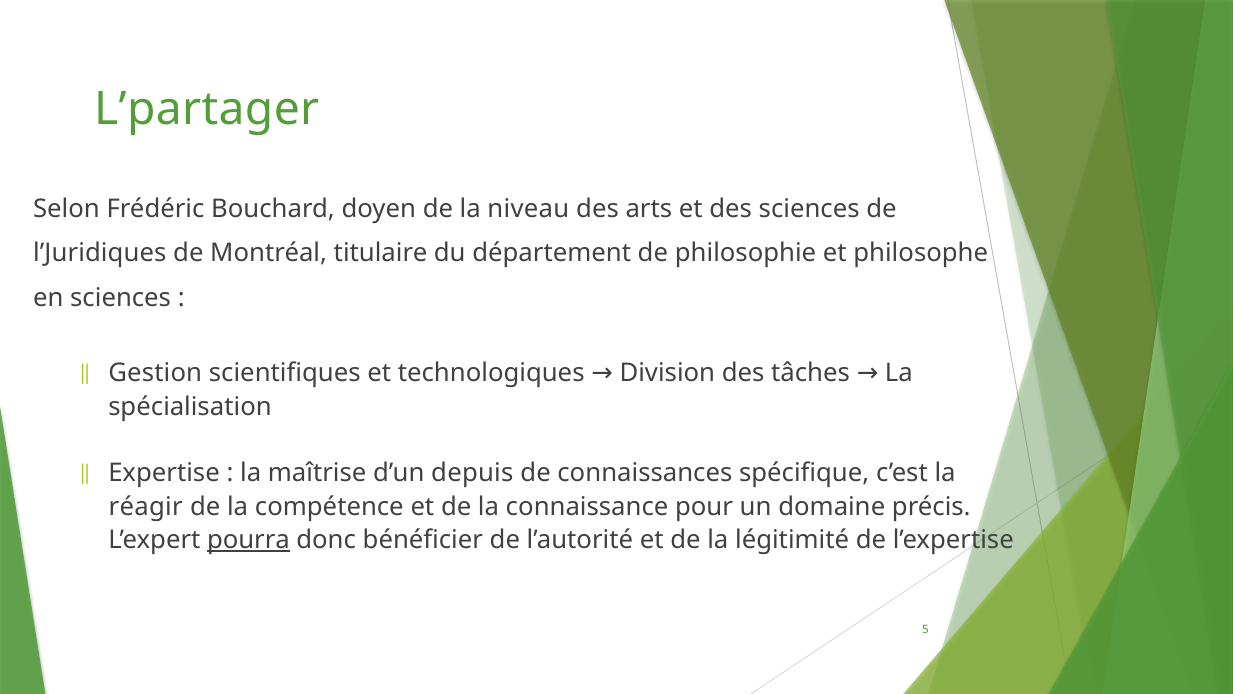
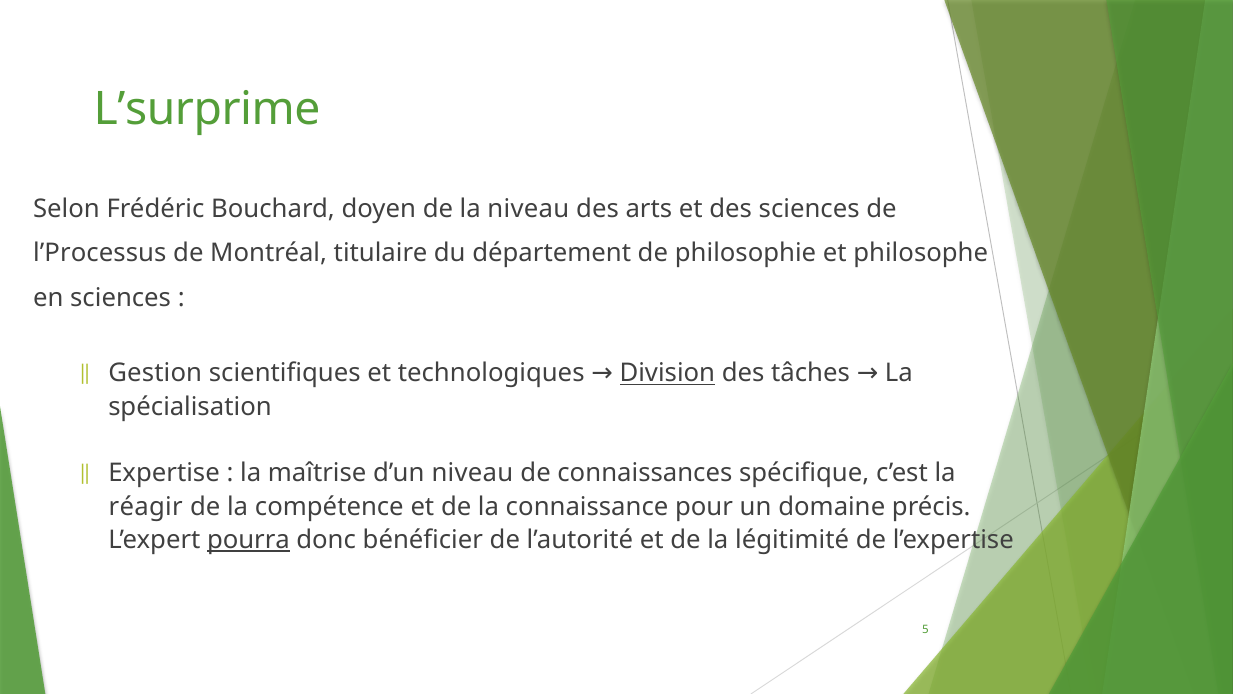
L’partager: L’partager -> L’surprime
l’Juridiques: l’Juridiques -> l’Processus
Division underline: none -> present
d’un depuis: depuis -> niveau
